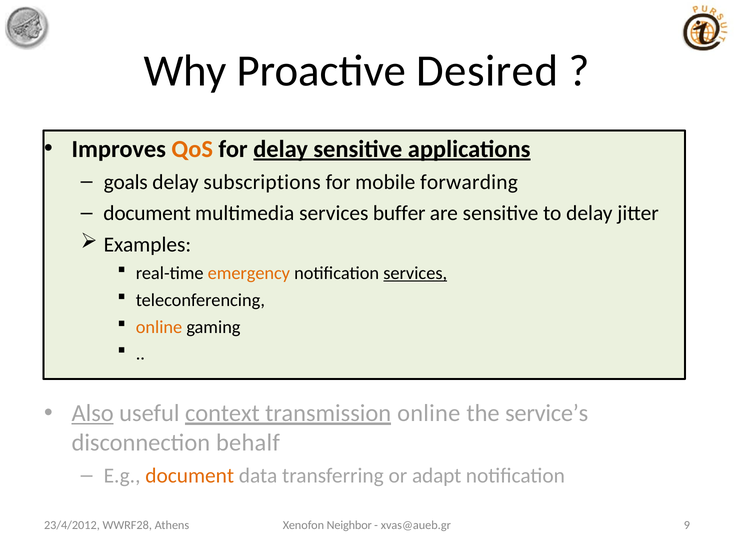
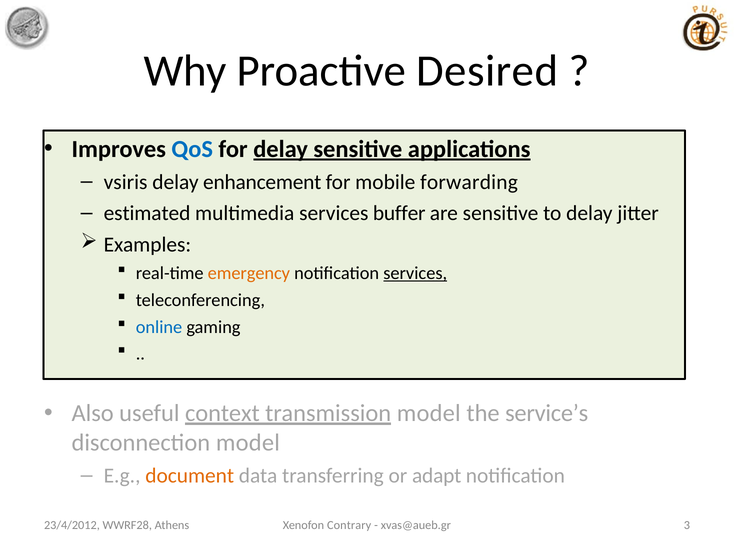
QoS colour: orange -> blue
goals: goals -> vsiris
subscriptions: subscriptions -> enhancement
document at (147, 214): document -> estimated
online at (159, 327) colour: orange -> blue
Also underline: present -> none
transmission online: online -> model
disconnection behalf: behalf -> model
Neighbor: Neighbor -> Contrary
9: 9 -> 3
